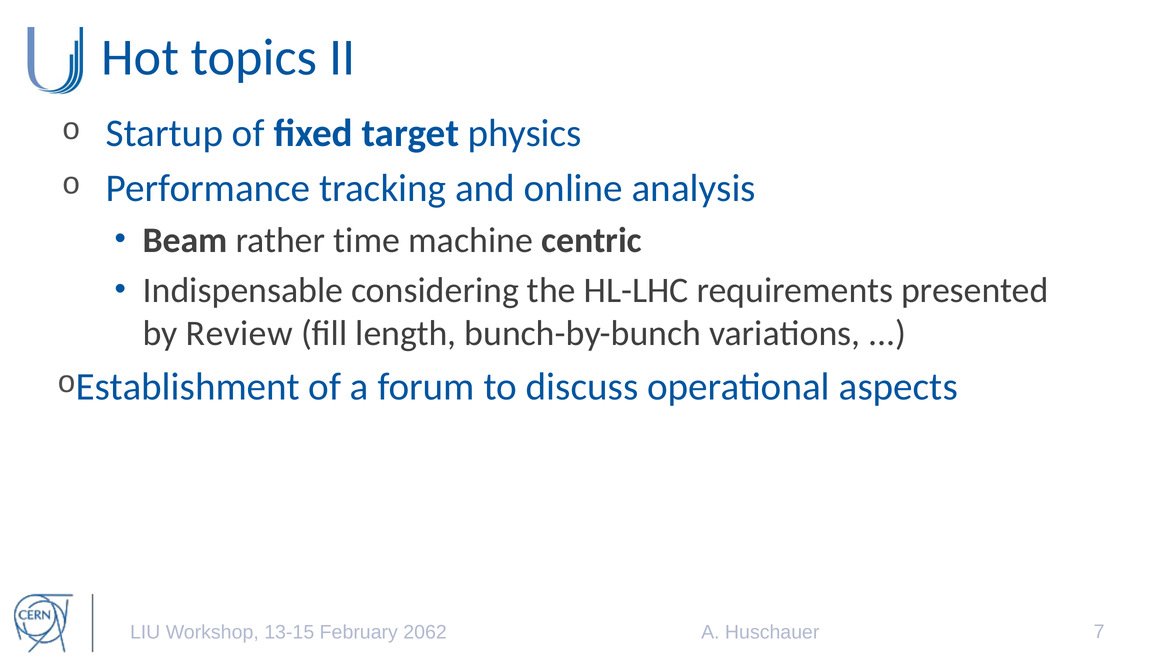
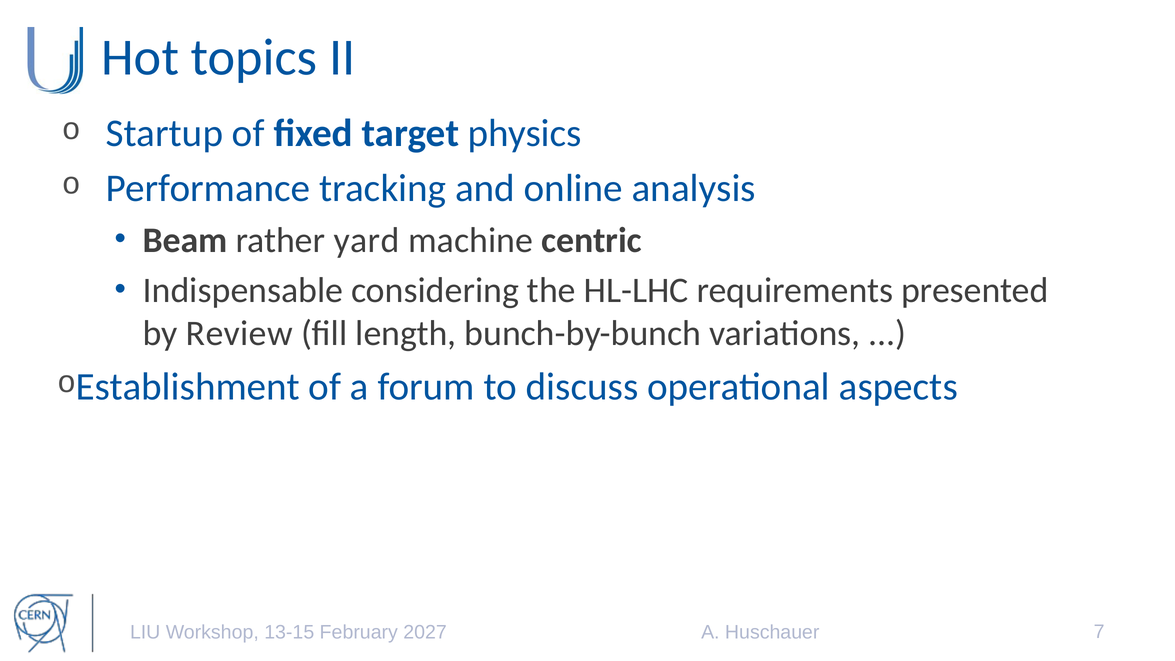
time: time -> yard
2062: 2062 -> 2027
